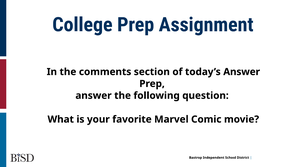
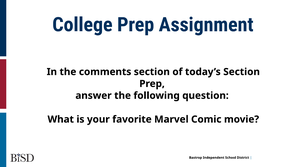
today’s Answer: Answer -> Section
